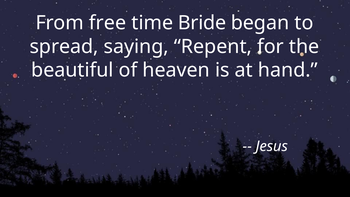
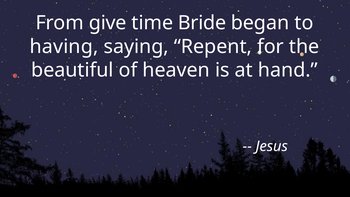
free: free -> give
spread: spread -> having
